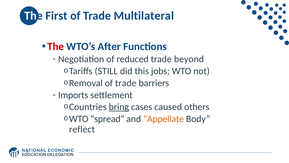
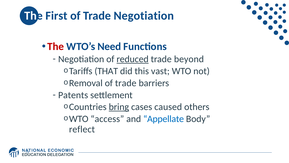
Trade Multilateral: Multilateral -> Negotiation
After: After -> Need
reduced underline: none -> present
STILL: STILL -> THAT
jobs: jobs -> vast
Imports: Imports -> Patents
spread: spread -> access
Appellate colour: orange -> blue
